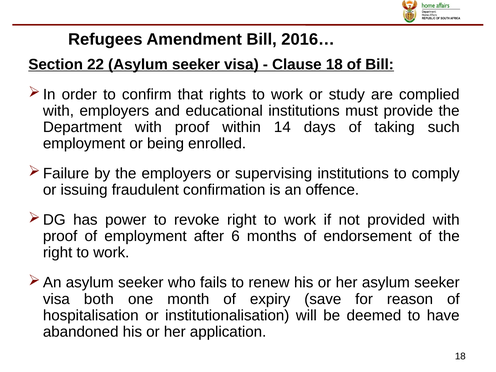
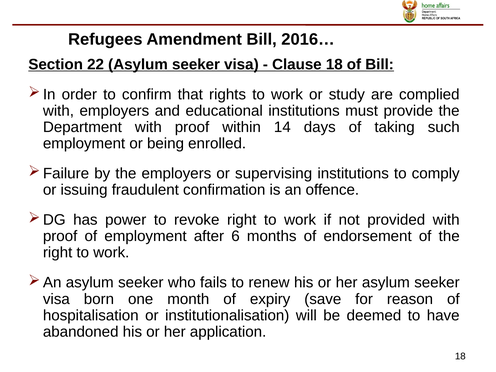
both: both -> born
